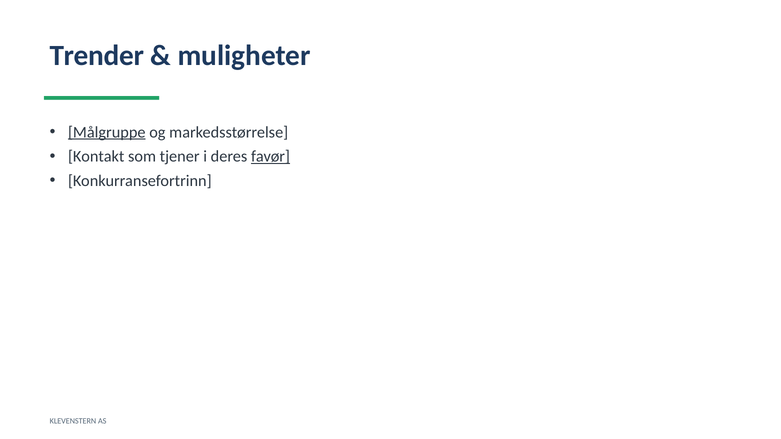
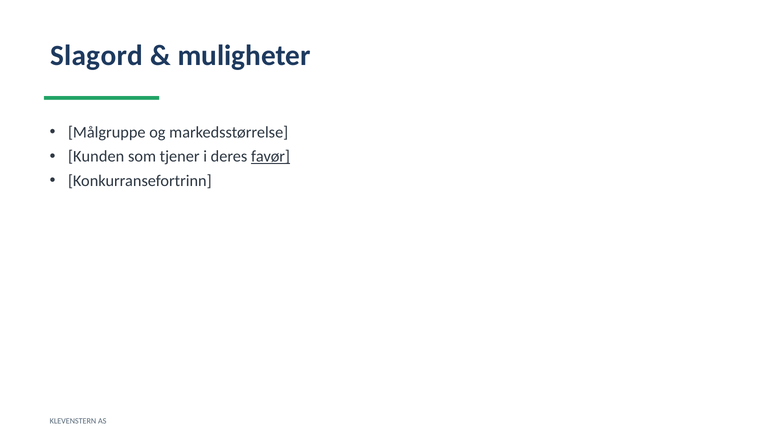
Trender: Trender -> Slagord
Målgruppe underline: present -> none
Kontakt: Kontakt -> Kunden
